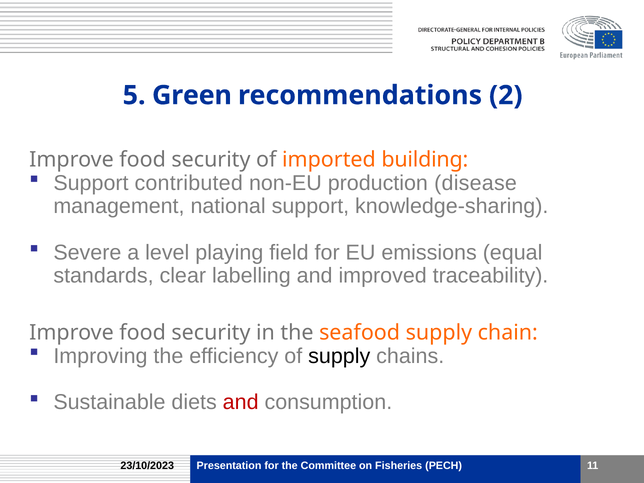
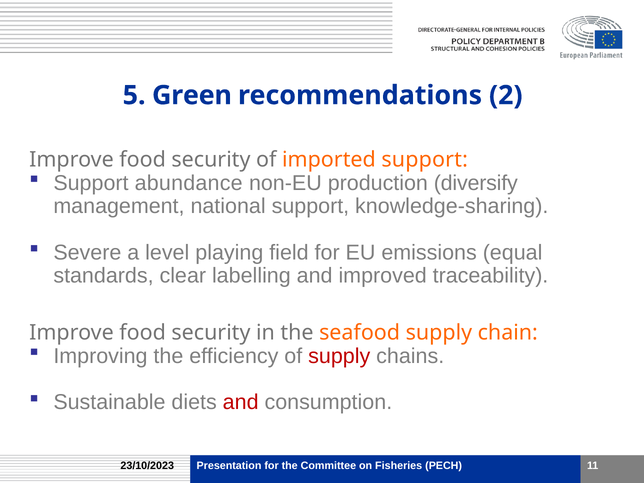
imported building: building -> support
contributed: contributed -> abundance
disease: disease -> diversify
supply at (339, 356) colour: black -> red
